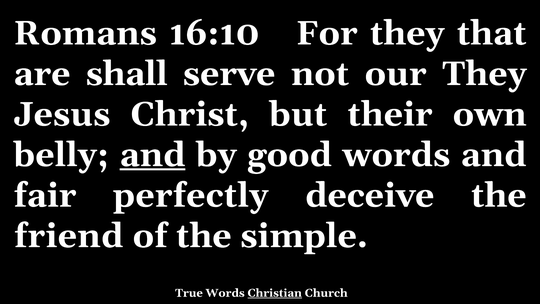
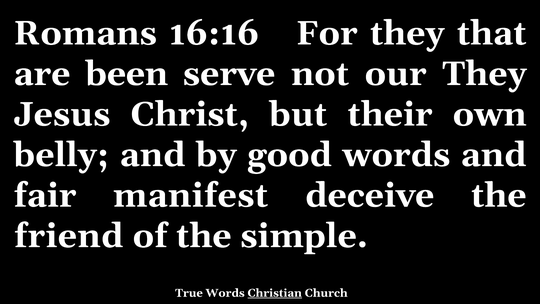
16:10: 16:10 -> 16:16
shall: shall -> been
and at (153, 155) underline: present -> none
perfectly: perfectly -> manifest
